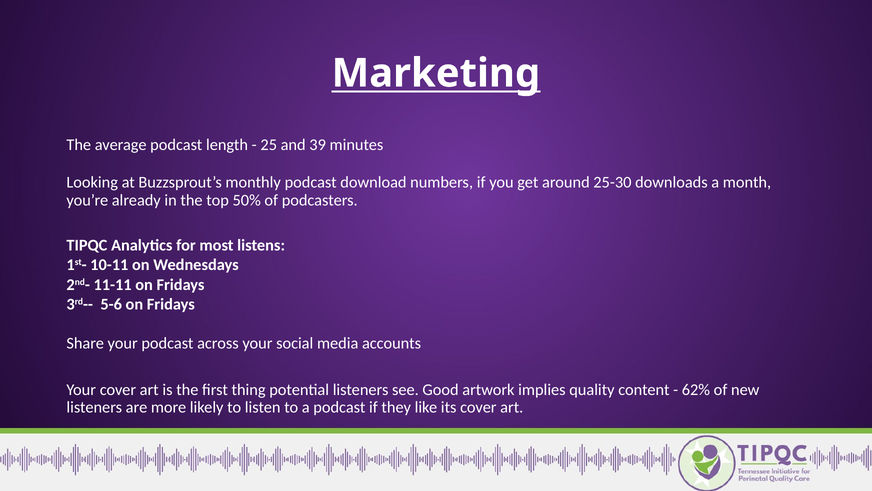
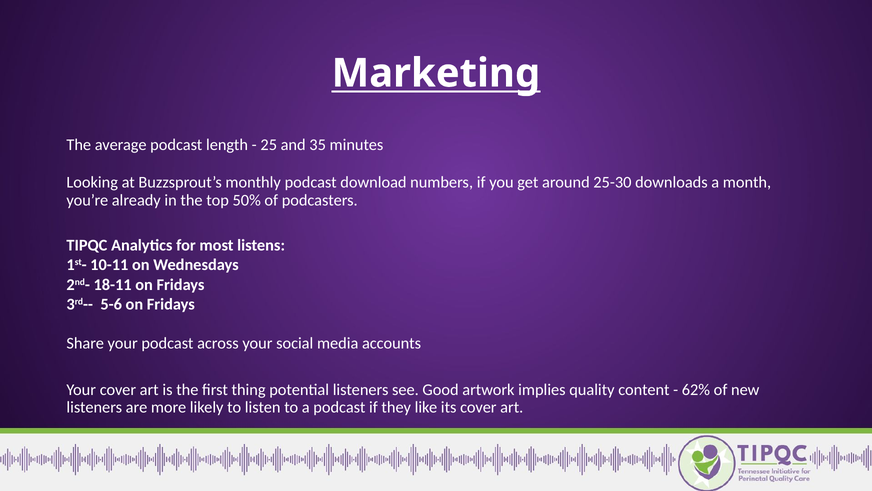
39: 39 -> 35
11-11: 11-11 -> 18-11
